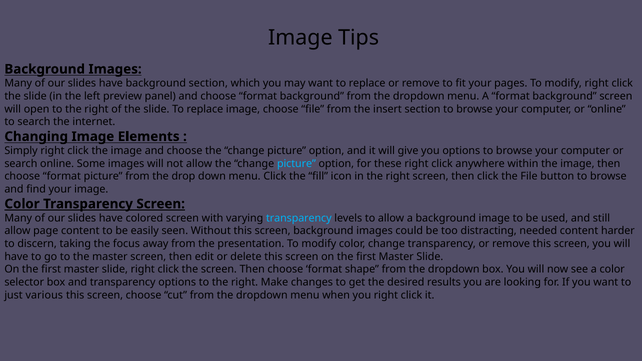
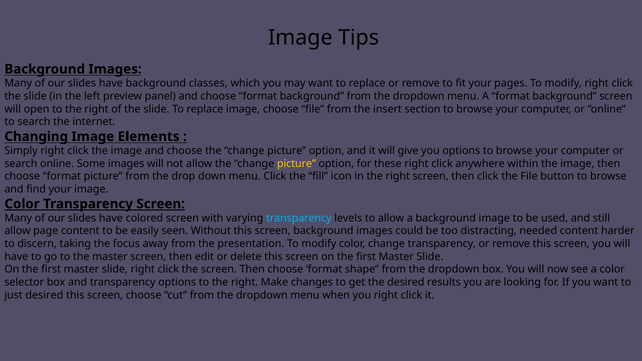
background section: section -> classes
picture at (296, 164) colour: light blue -> yellow
just various: various -> desired
